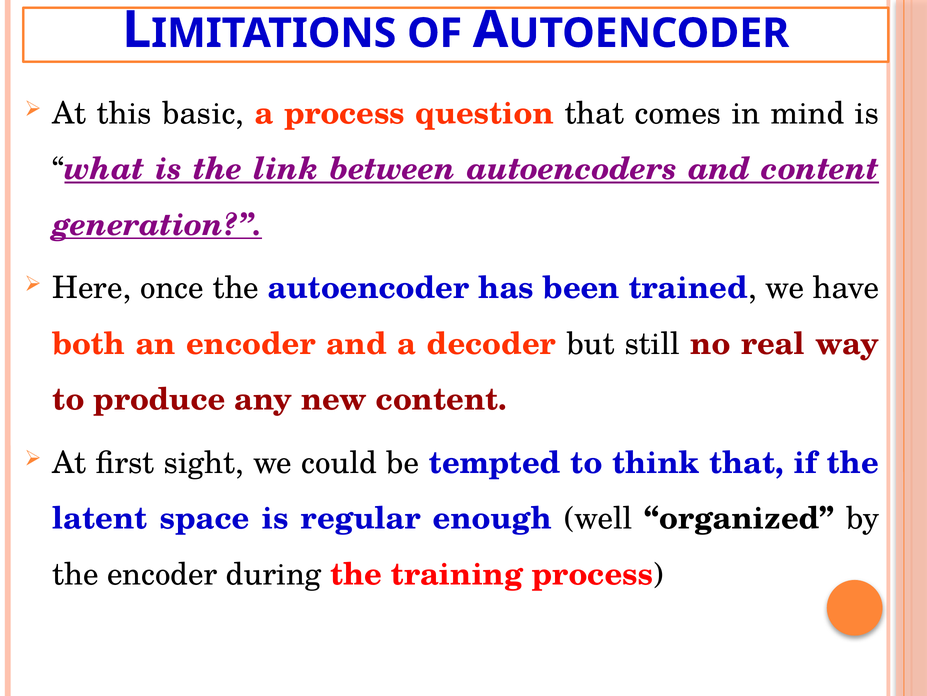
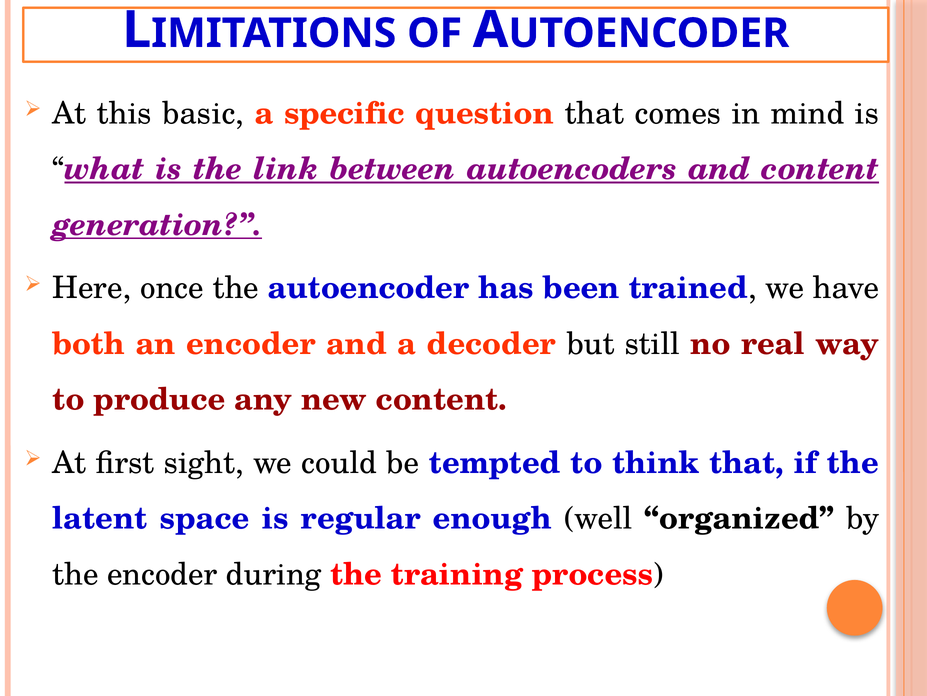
a process: process -> specific
